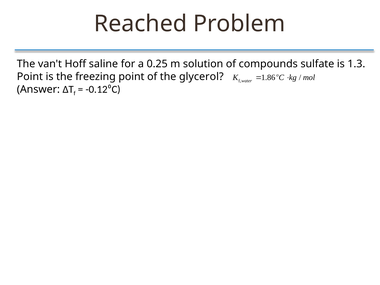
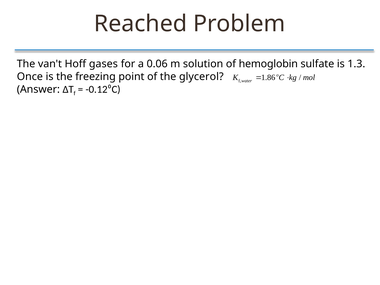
saline: saline -> gases
0.25: 0.25 -> 0.06
compounds: compounds -> hemoglobin
Point at (30, 77): Point -> Once
